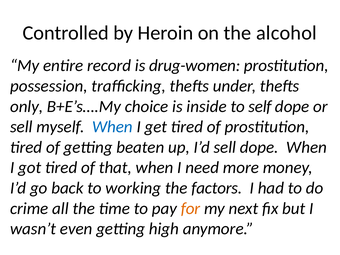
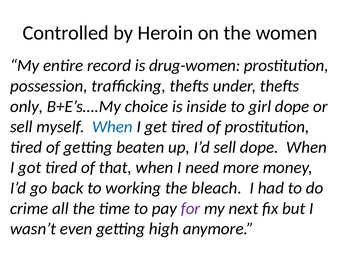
alcohol: alcohol -> women
self: self -> girl
factors: factors -> bleach
for colour: orange -> purple
